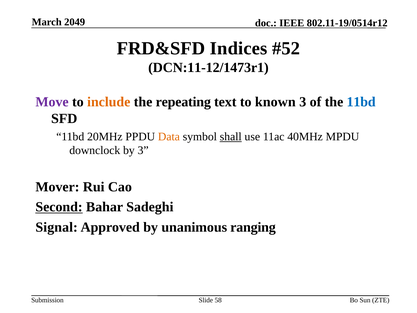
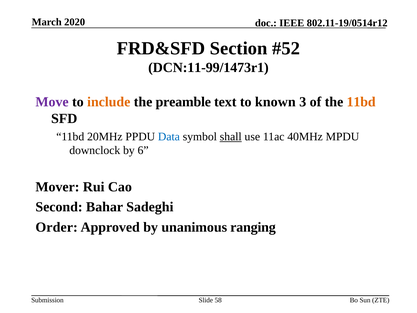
2049: 2049 -> 2020
Indices: Indices -> Section
DCN:11-12/1473r1: DCN:11-12/1473r1 -> DCN:11-99/1473r1
repeating: repeating -> preamble
11bd at (361, 102) colour: blue -> orange
Data colour: orange -> blue
by 3: 3 -> 6
Second underline: present -> none
Signal: Signal -> Order
